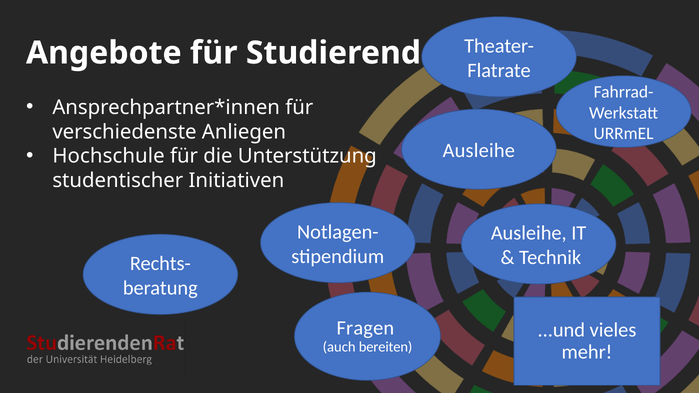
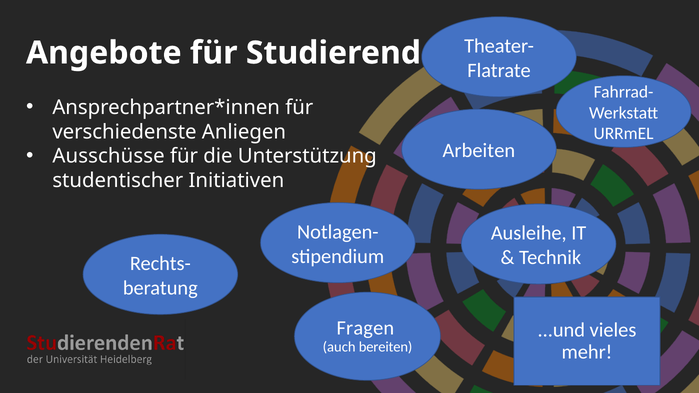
Ausleihe at (479, 151): Ausleihe -> Arbeiten
Hochschule: Hochschule -> Ausschüsse
